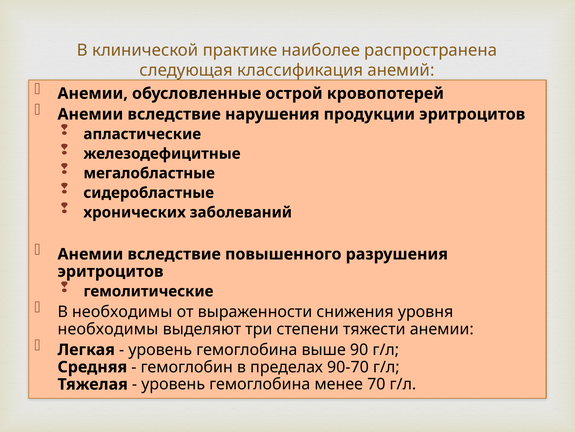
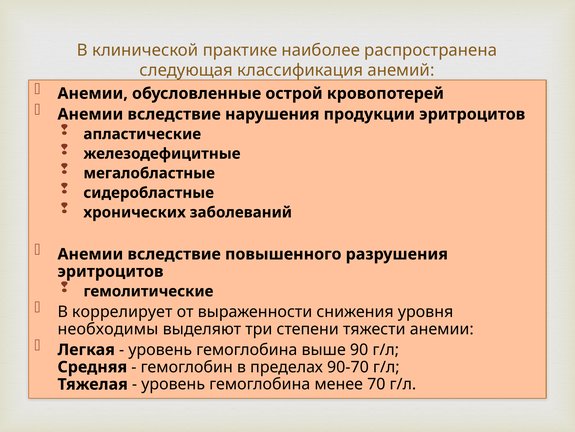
В необходимы: необходимы -> коррелирует
